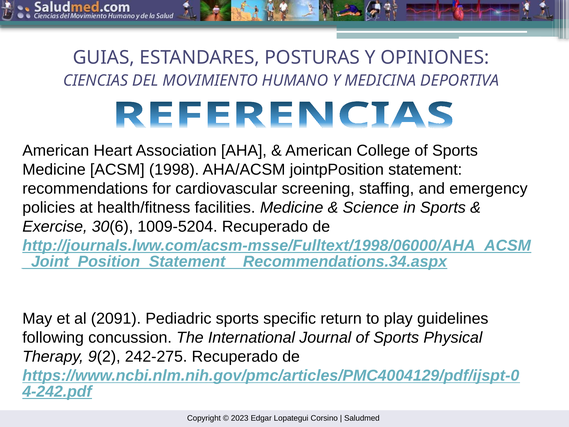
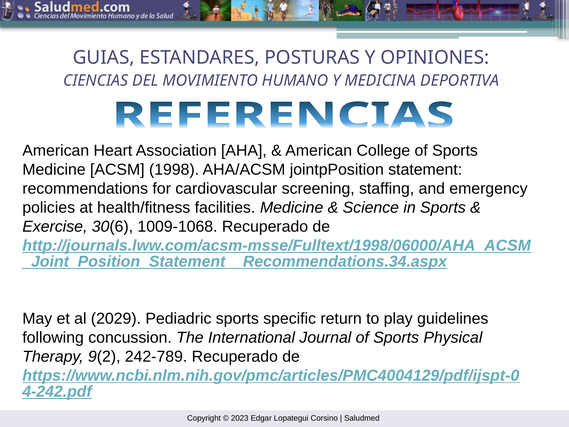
1009-5204: 1009-5204 -> 1009-1068
2091: 2091 -> 2029
242-275: 242-275 -> 242-789
